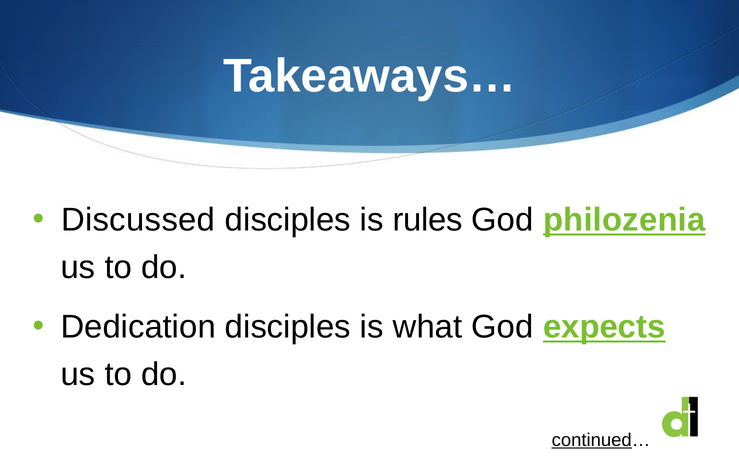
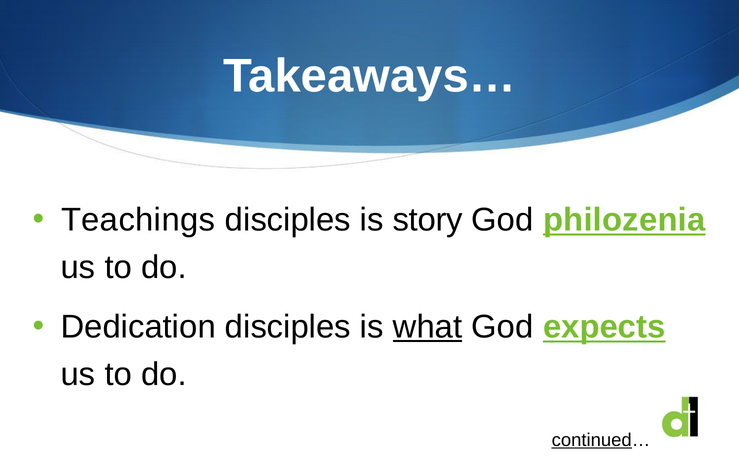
Discussed: Discussed -> Teachings
rules: rules -> story
what underline: none -> present
